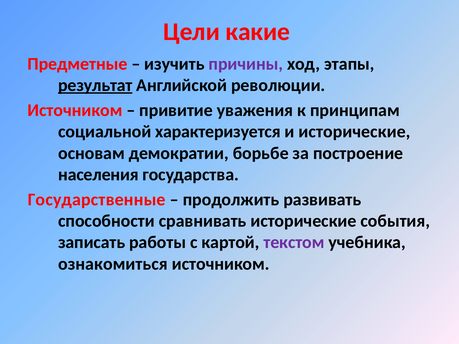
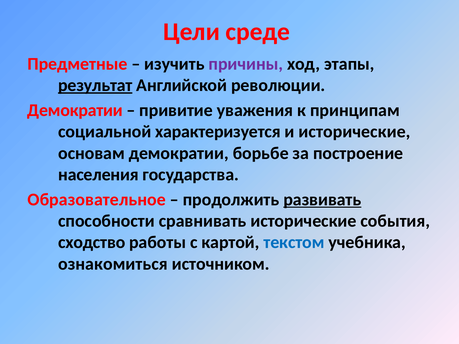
какие: какие -> среде
Источником at (75, 110): Источником -> Демократии
Государственные: Государственные -> Образовательное
развивать underline: none -> present
записать: записать -> сходство
текстом colour: purple -> blue
